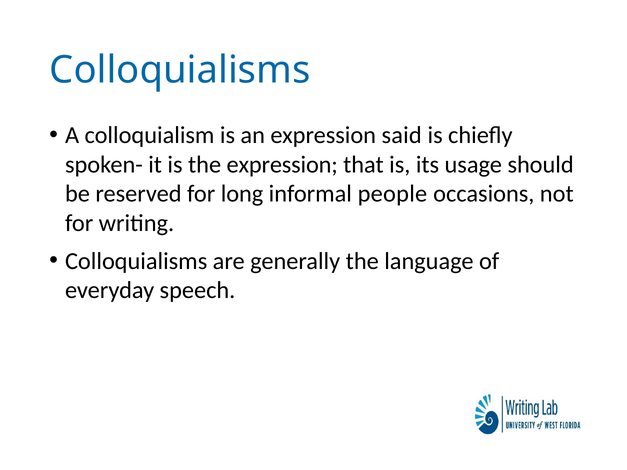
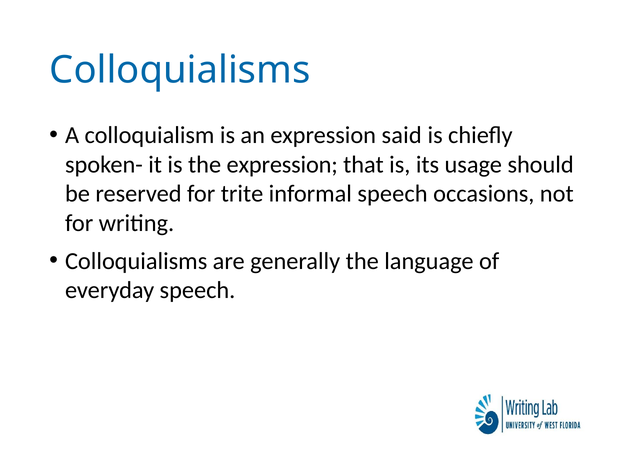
long: long -> trite
informal people: people -> speech
